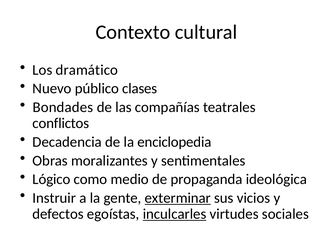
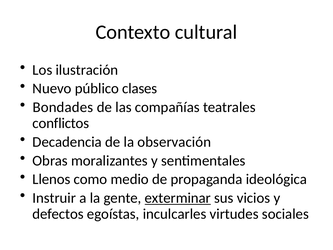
dramático: dramático -> ilustración
enciclopedia: enciclopedia -> observación
Lógico: Lógico -> Llenos
inculcarles underline: present -> none
